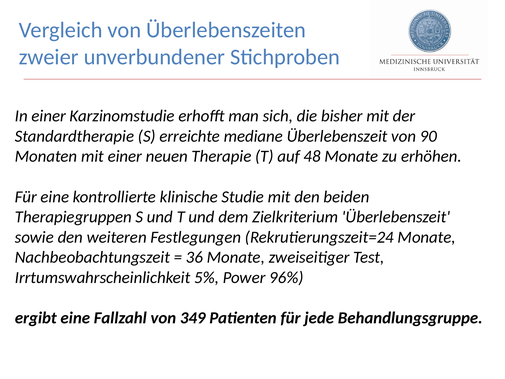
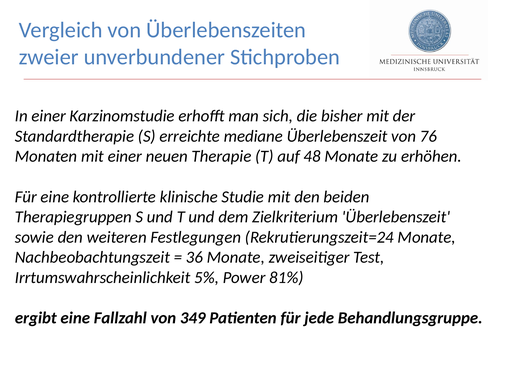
90: 90 -> 76
96%: 96% -> 81%
